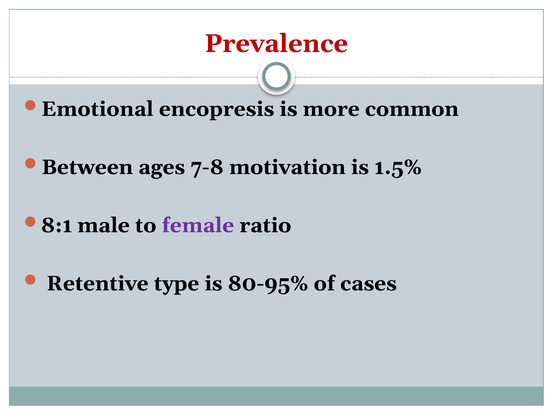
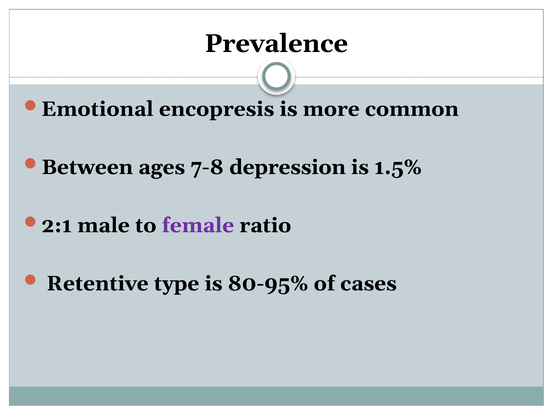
Prevalence colour: red -> black
motivation: motivation -> depression
8:1: 8:1 -> 2:1
